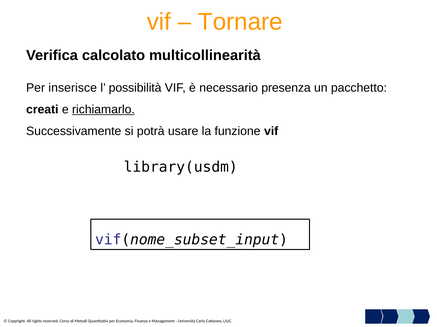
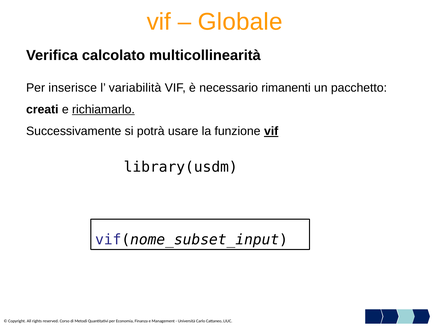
Tornare: Tornare -> Globale
possibilità: possibilità -> variabilità
presenza: presenza -> rimanenti
vif at (271, 132) underline: none -> present
